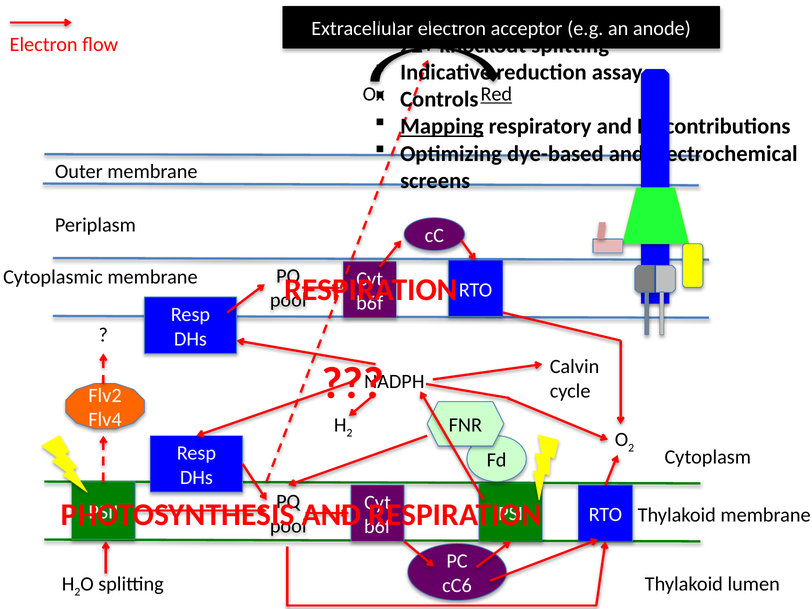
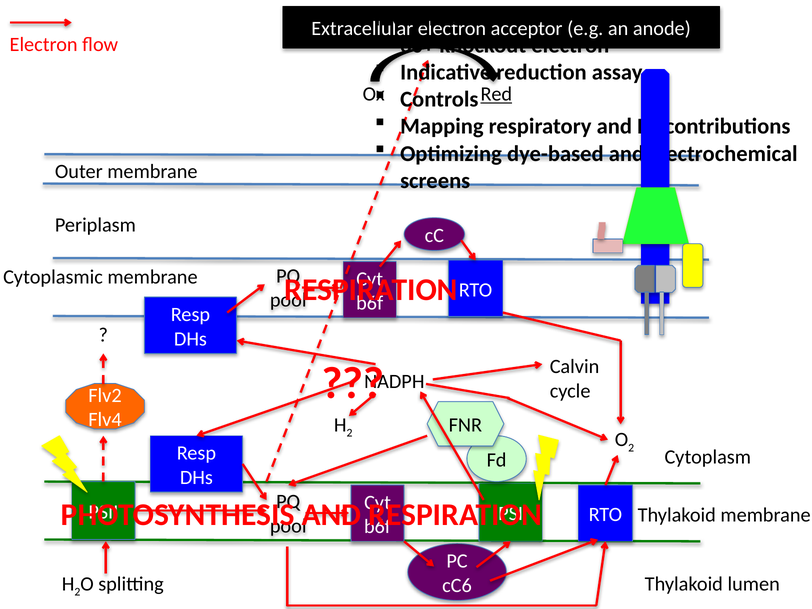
22+: 22+ -> 60+
knockout splitting: splitting -> electron
Mapping underline: present -> none
